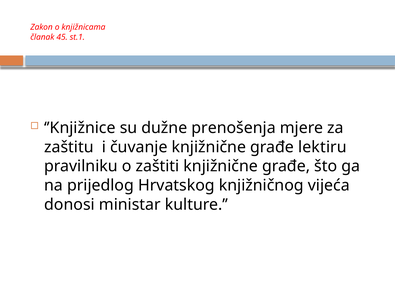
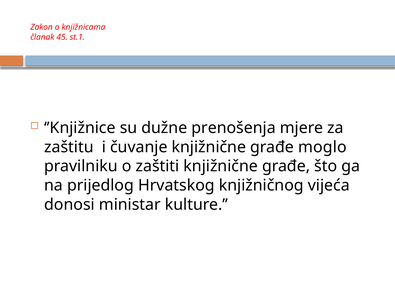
lektiru: lektiru -> moglo
